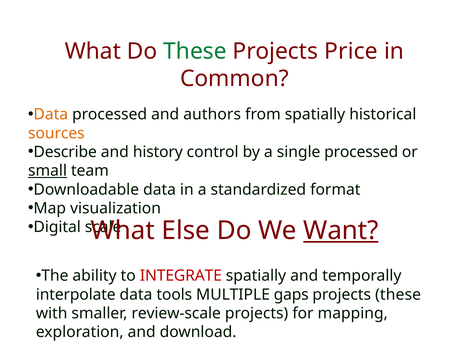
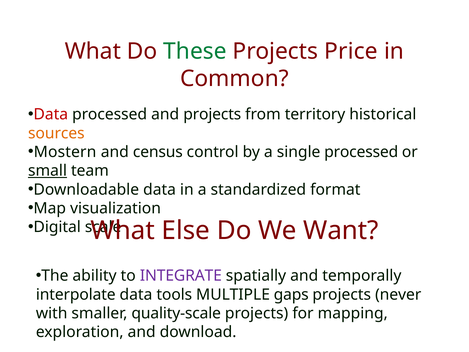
Data at (51, 114) colour: orange -> red
and authors: authors -> projects
from spatially: spatially -> territory
Describe: Describe -> Mostern
history: history -> census
Want underline: present -> none
INTEGRATE colour: red -> purple
projects these: these -> never
review-scale: review-scale -> quality-scale
